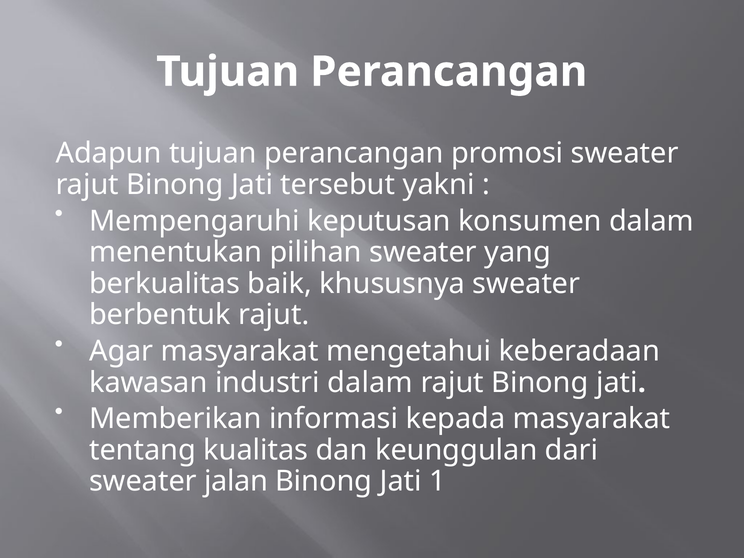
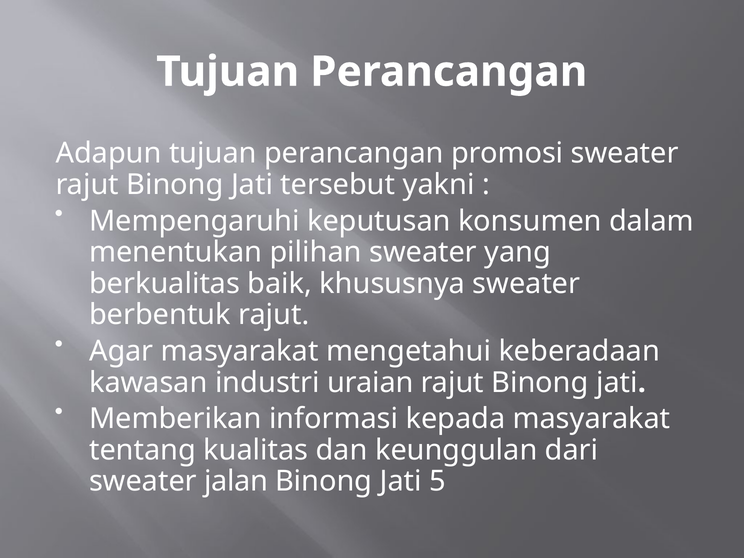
industri dalam: dalam -> uraian
1: 1 -> 5
